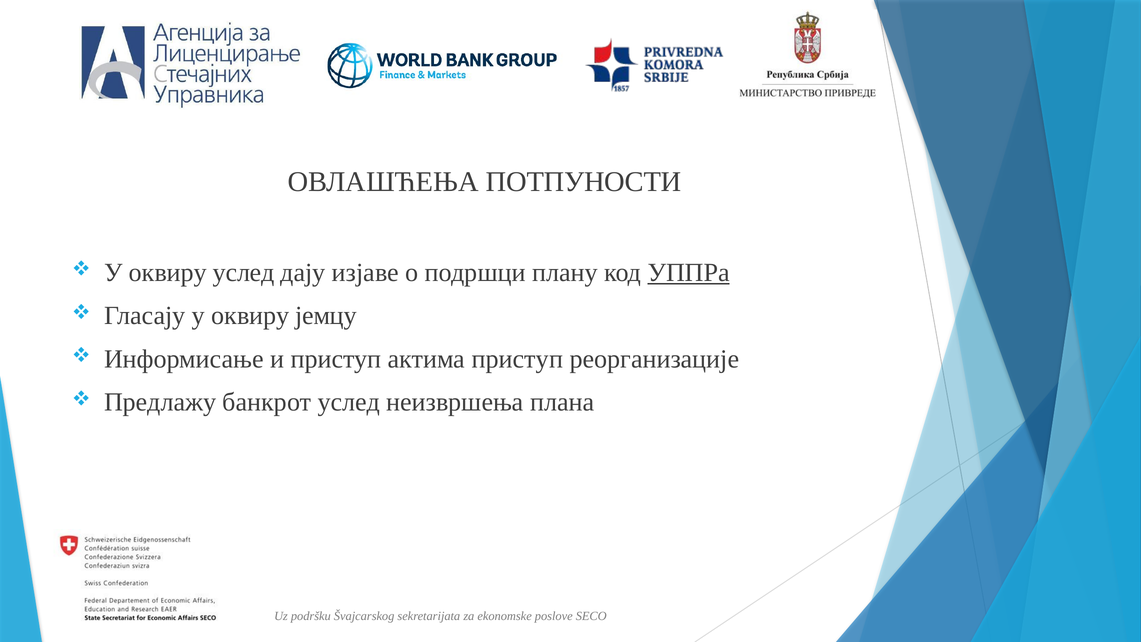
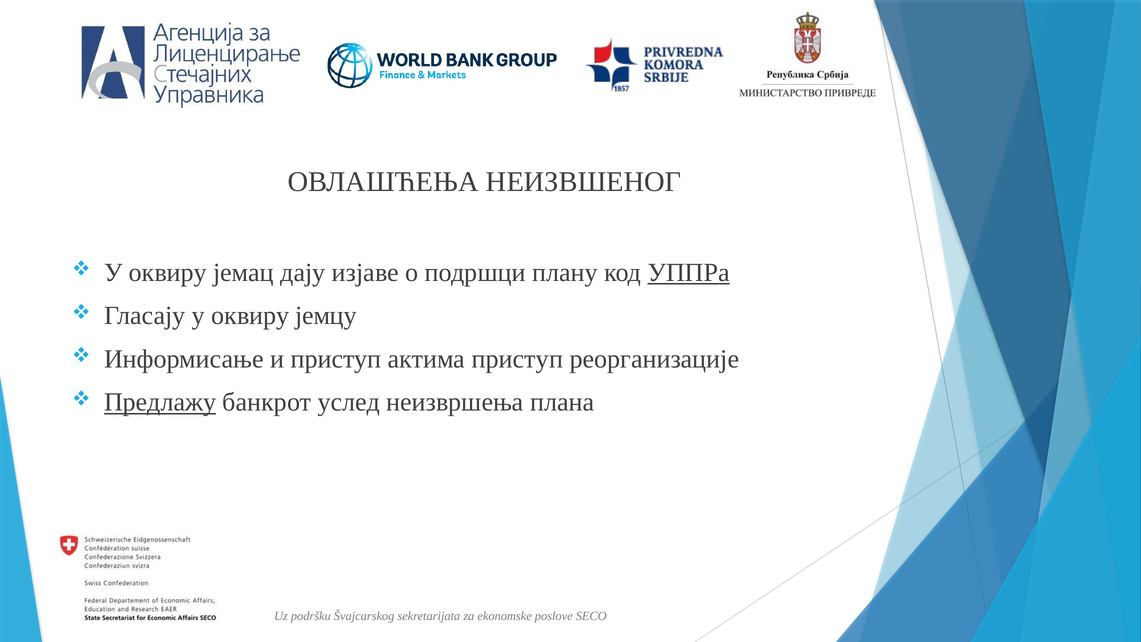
ПОТПУНОСТИ: ПОТПУНОСТИ -> НЕИЗВШЕНОГ
оквиру услед: услед -> јемац
Предлажу underline: none -> present
